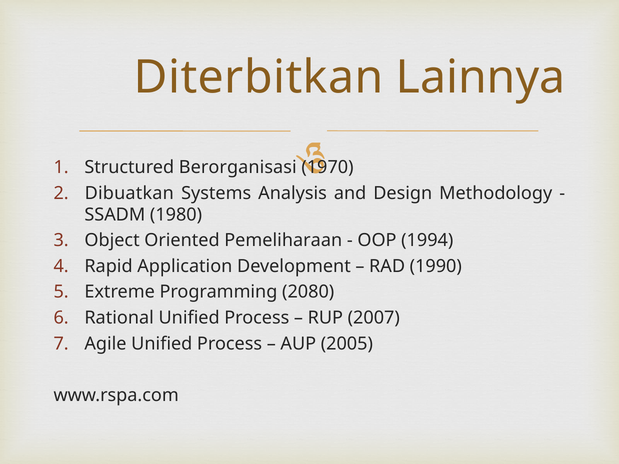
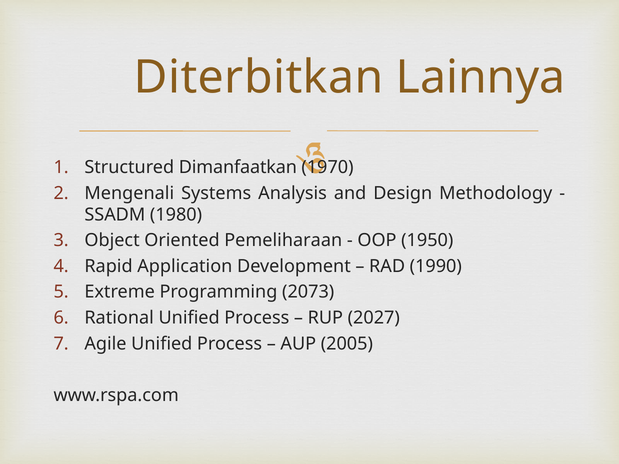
Berorganisasi: Berorganisasi -> Dimanfaatkan
Dibuatkan: Dibuatkan -> Mengenali
1994: 1994 -> 1950
2080: 2080 -> 2073
2007: 2007 -> 2027
